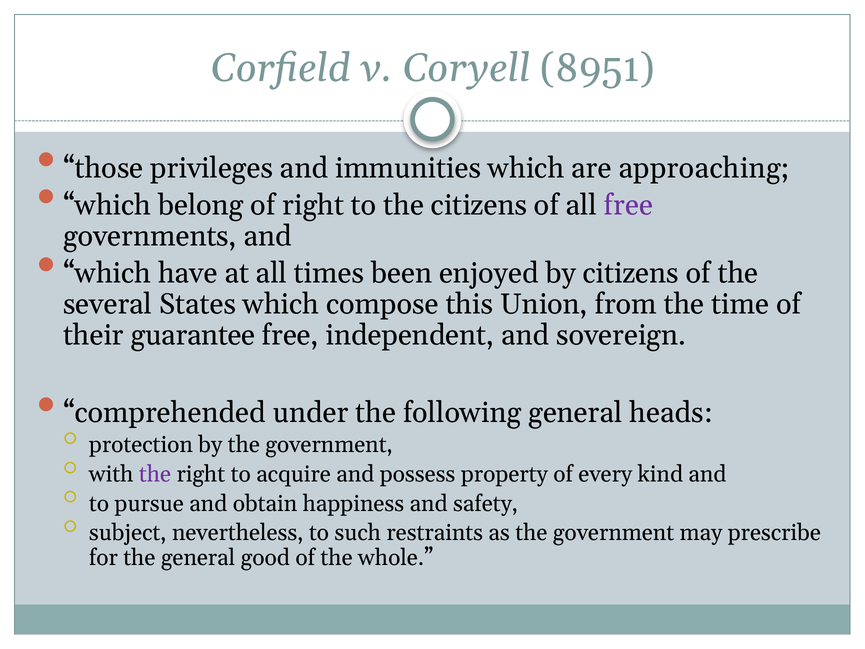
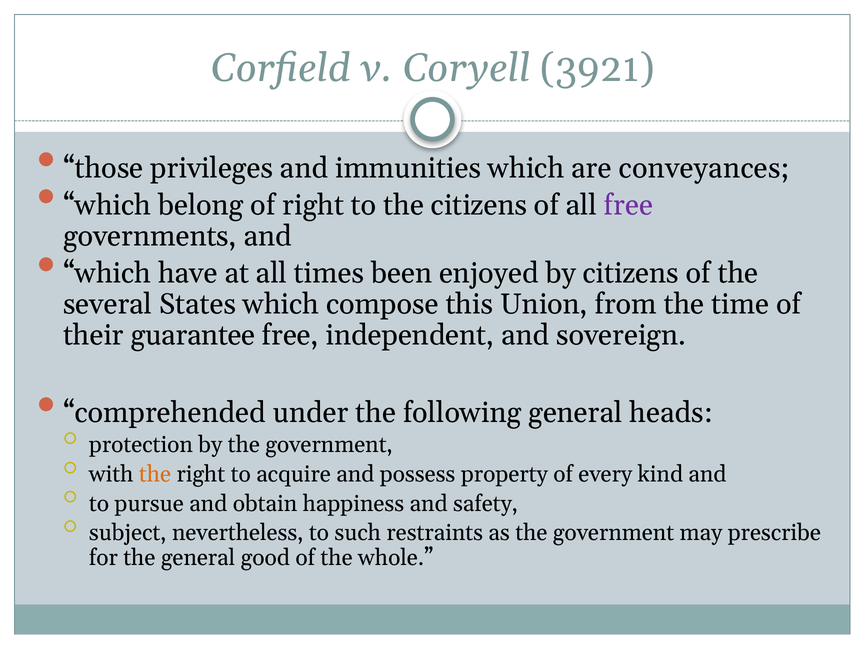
8951: 8951 -> 3921
approaching: approaching -> conveyances
the at (155, 474) colour: purple -> orange
